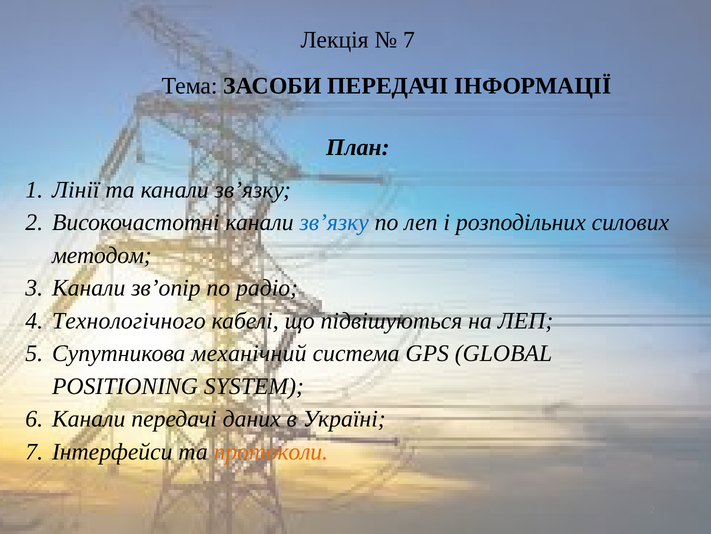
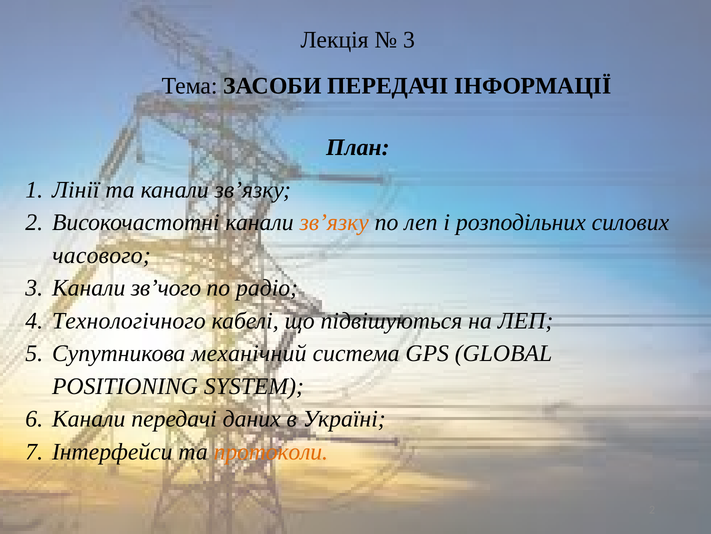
7 at (409, 40): 7 -> 3
зв’язку at (334, 222) colour: blue -> orange
методом: методом -> часового
зв’опір: зв’опір -> зв’чого
